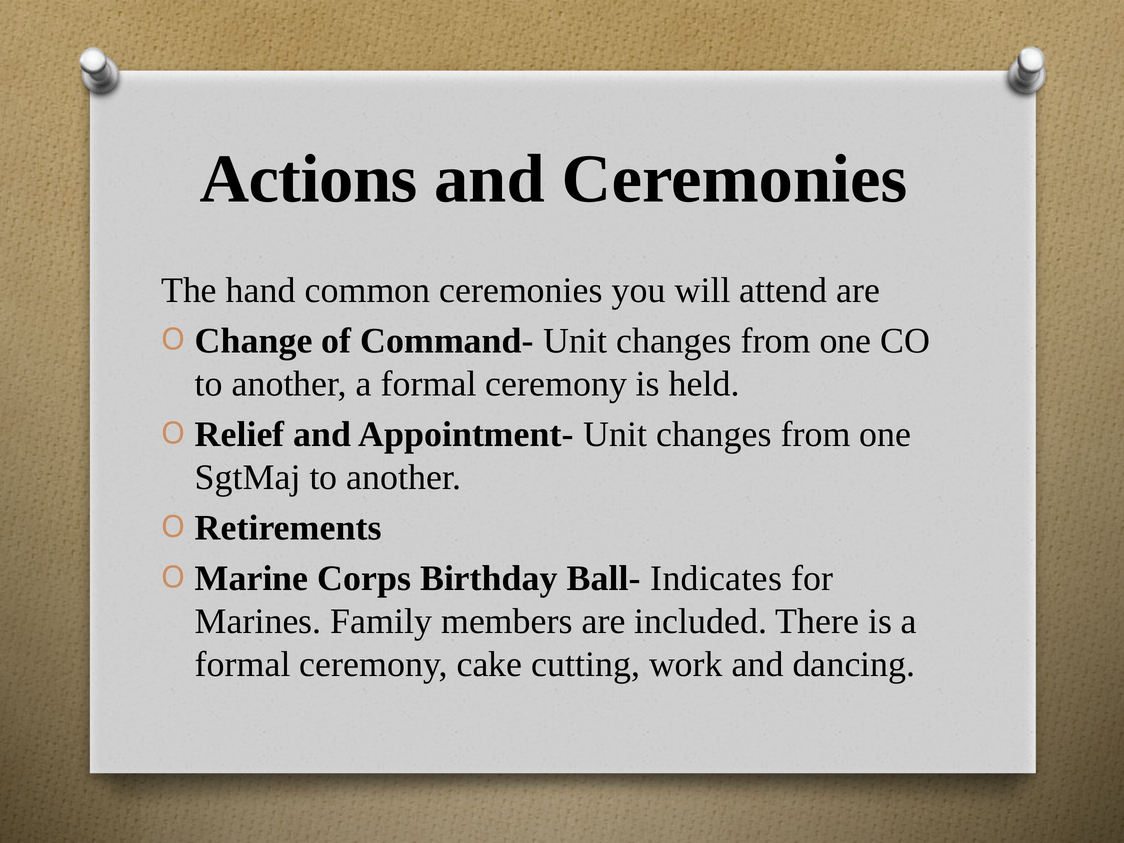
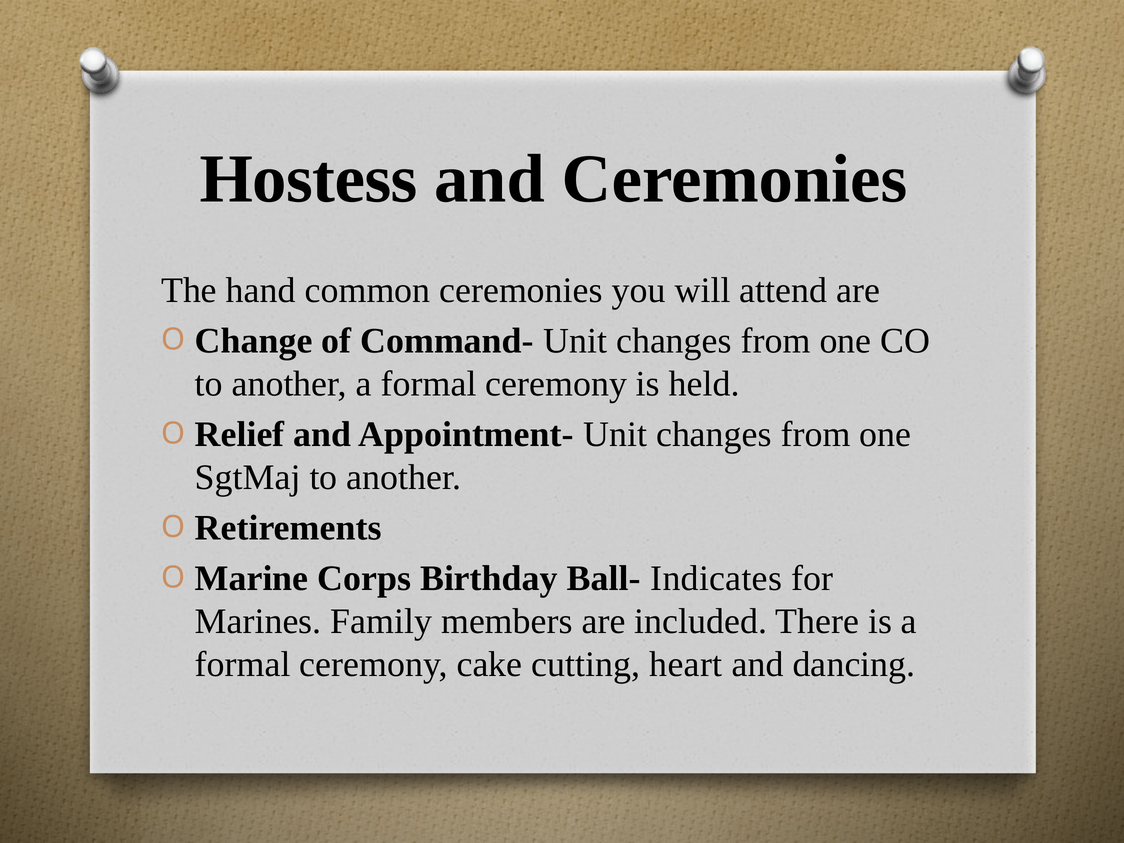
Actions: Actions -> Hostess
work: work -> heart
